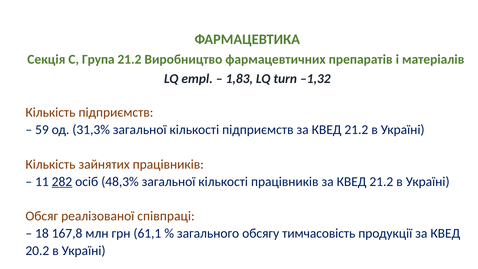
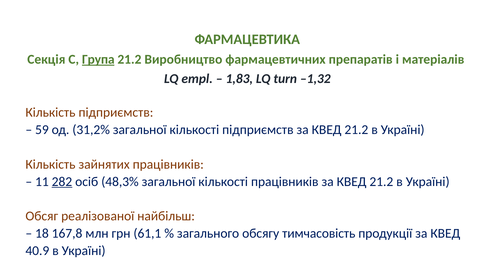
Група underline: none -> present
31,3%: 31,3% -> 31,2%
співпраці: співпраці -> найбільш
20.2: 20.2 -> 40.9
